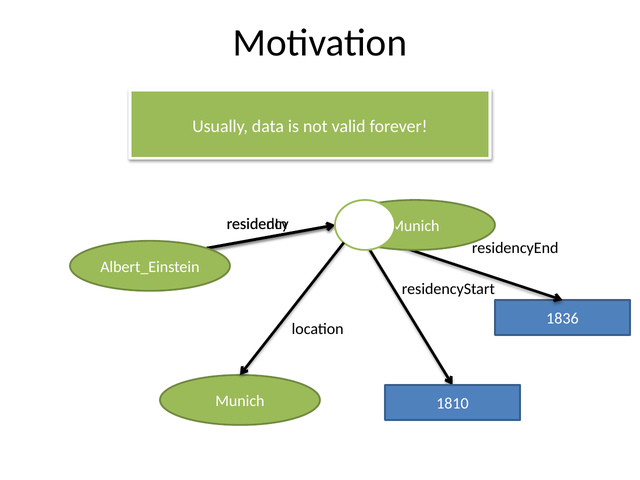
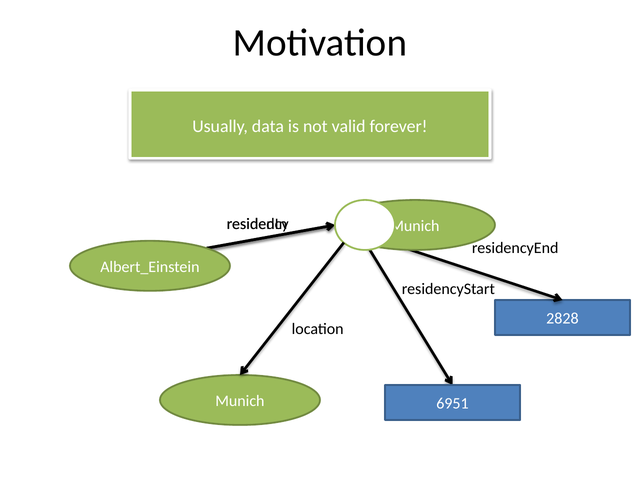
1836: 1836 -> 2828
1810: 1810 -> 6951
